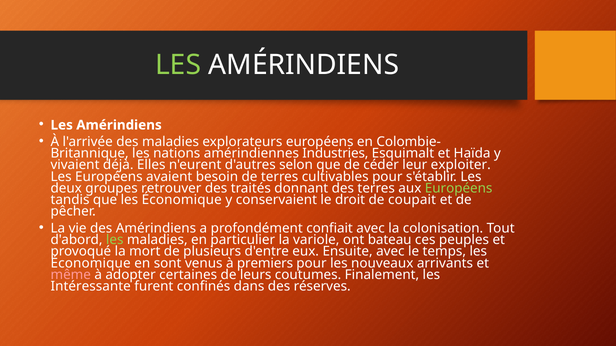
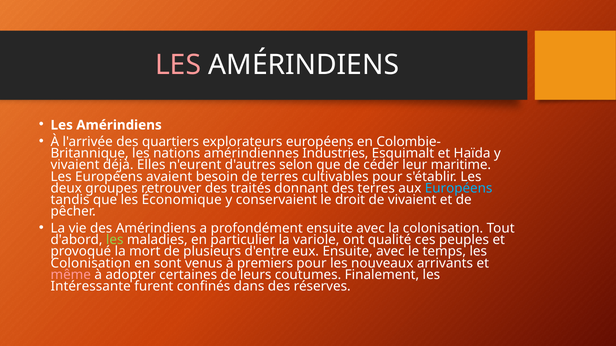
LES at (178, 65) colour: light green -> pink
des maladies: maladies -> quartiers
exploiter: exploiter -> maritime
Européens at (459, 189) colour: light green -> light blue
de coupait: coupait -> vivaient
profondément confiait: confiait -> ensuite
bateau: bateau -> qualité
Économique at (91, 264): Économique -> Colonisation
